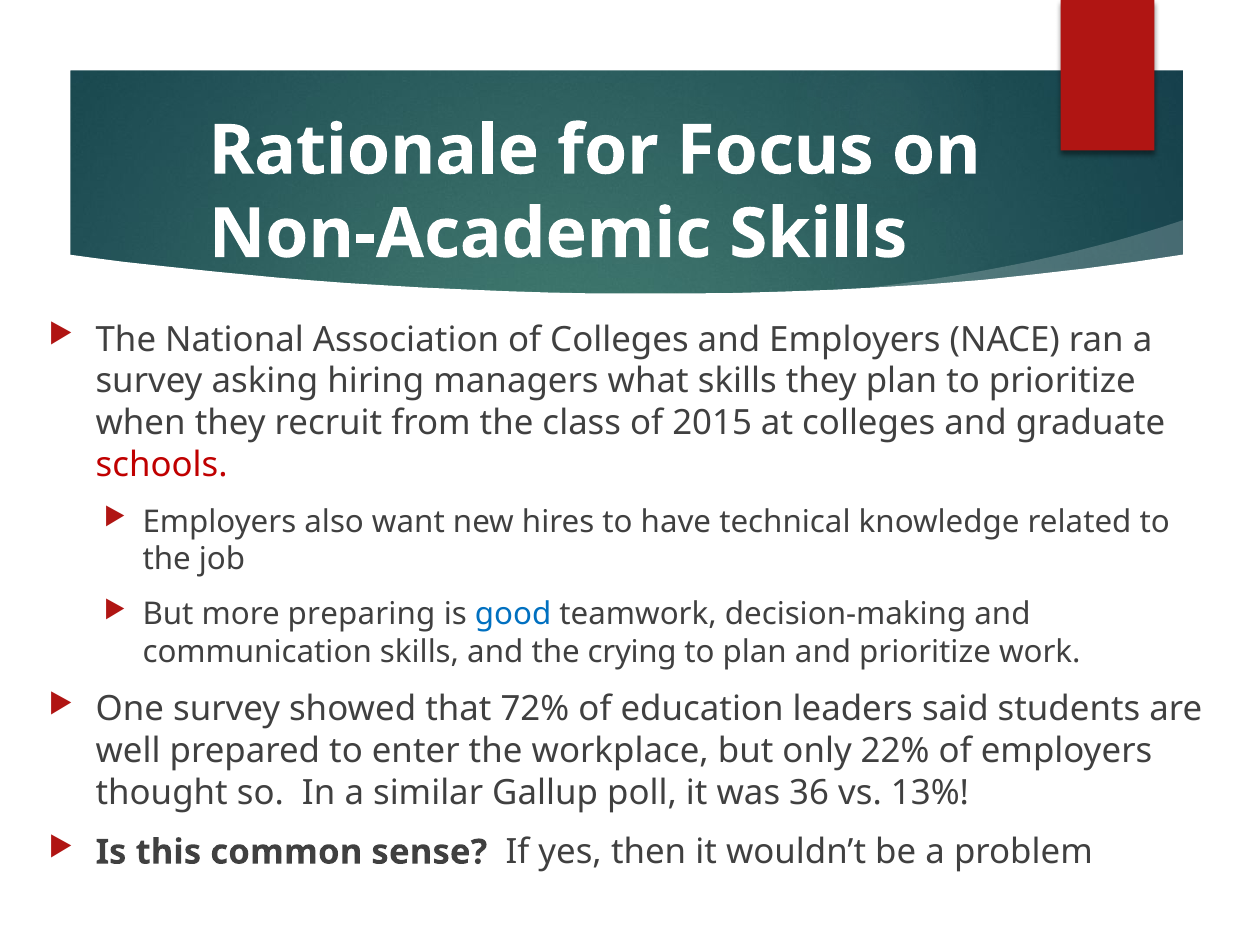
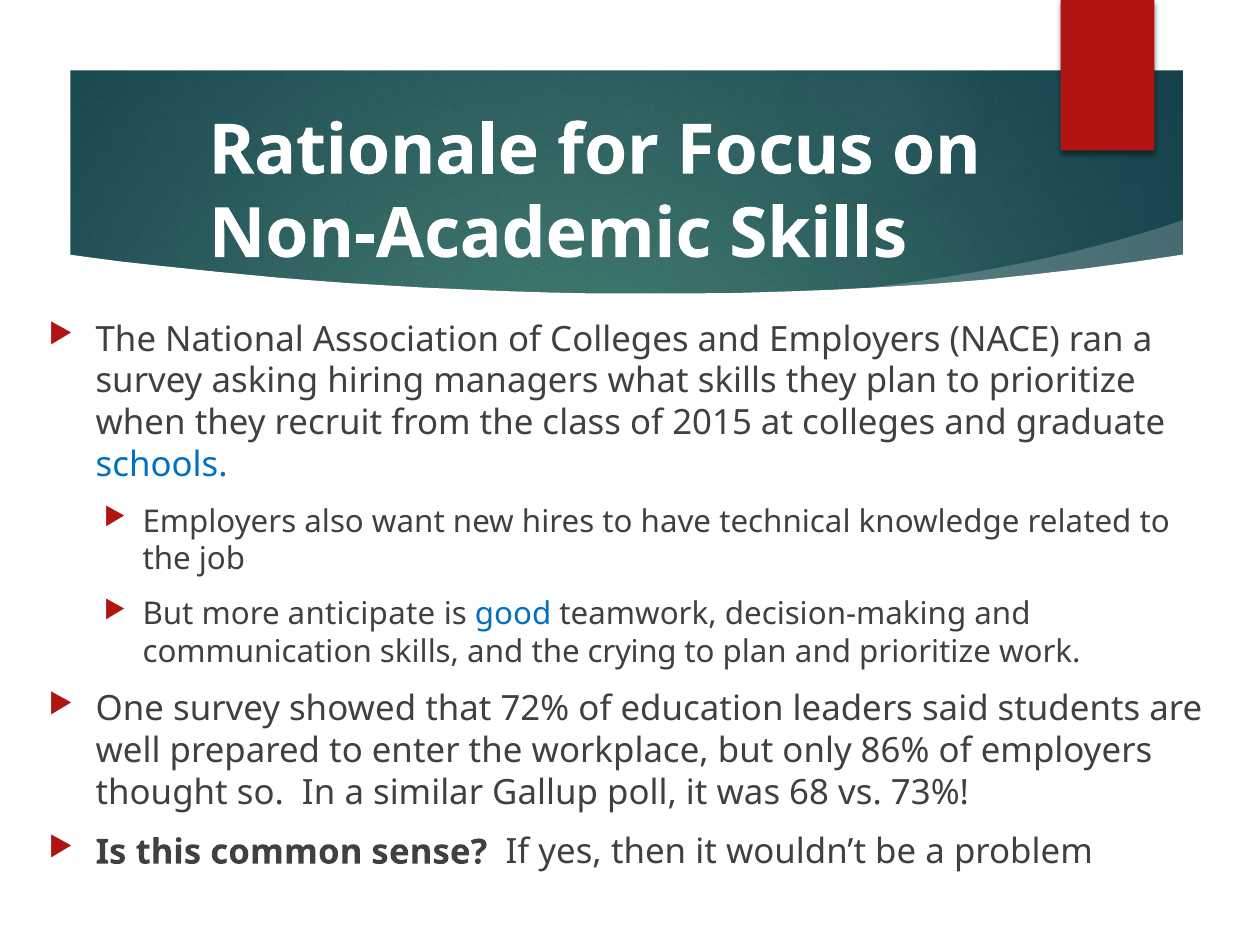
schools colour: red -> blue
preparing: preparing -> anticipate
22%: 22% -> 86%
36: 36 -> 68
13%: 13% -> 73%
